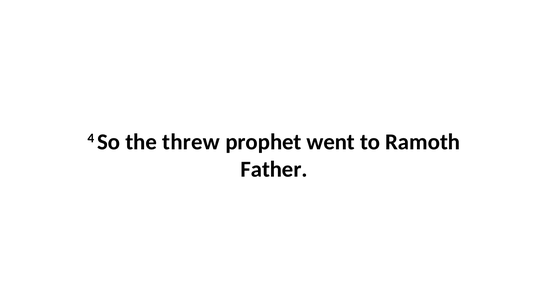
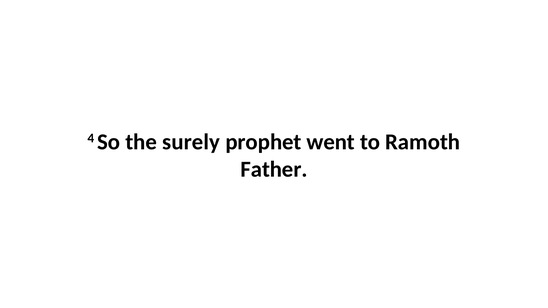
threw: threw -> surely
